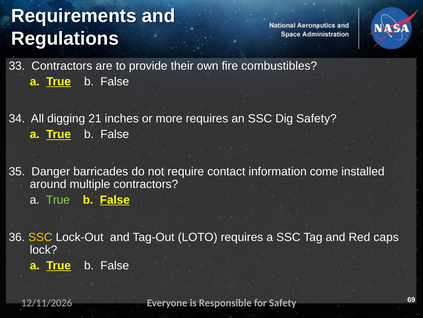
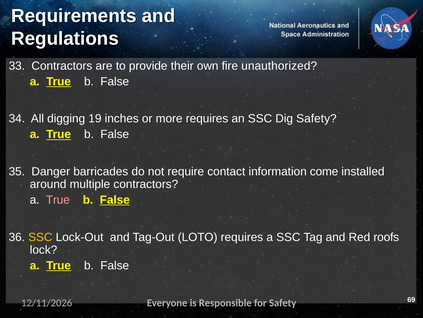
combustibles: combustibles -> unauthorized
21: 21 -> 19
True at (58, 199) colour: light green -> pink
caps: caps -> roofs
